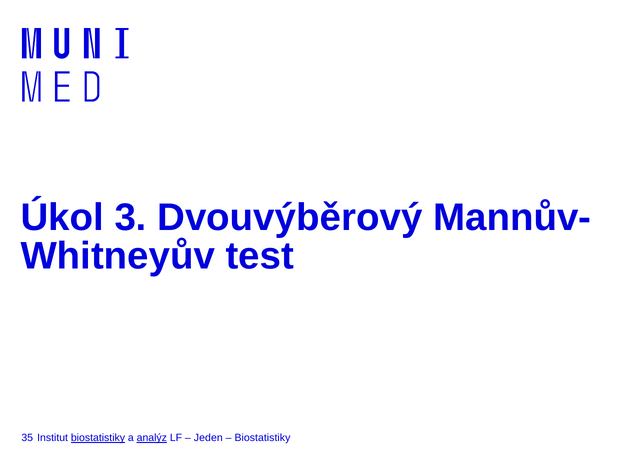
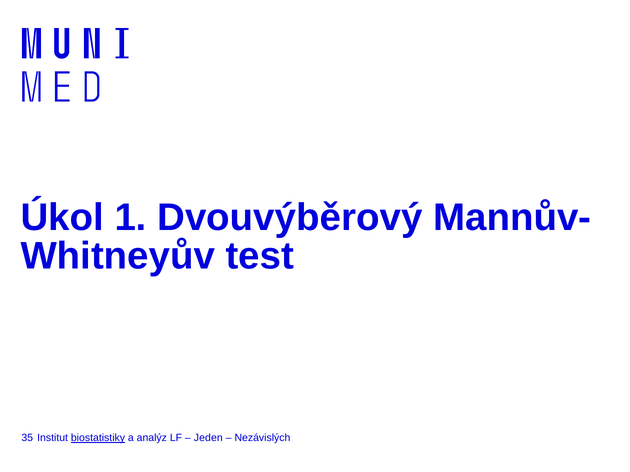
3: 3 -> 1
analýz underline: present -> none
Biostatistiky at (262, 438): Biostatistiky -> Nezávislých
